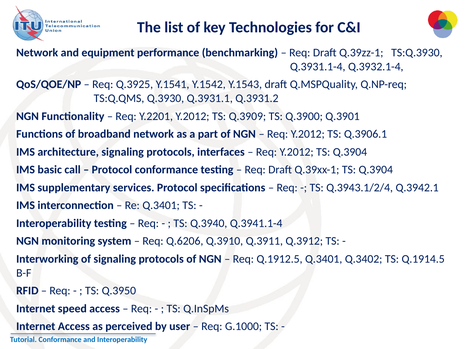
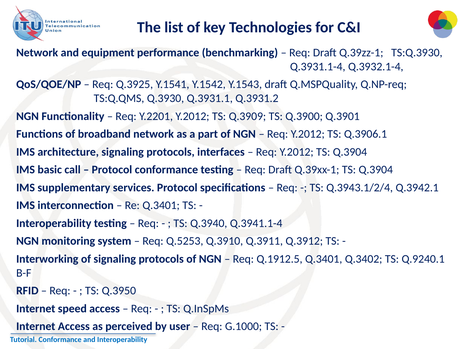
Q.6206: Q.6206 -> Q.5253
Q.1914.5: Q.1914.5 -> Q.9240.1
